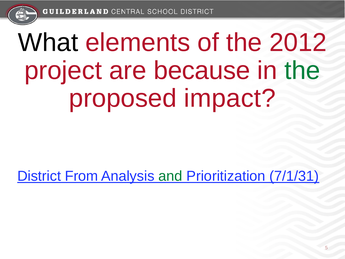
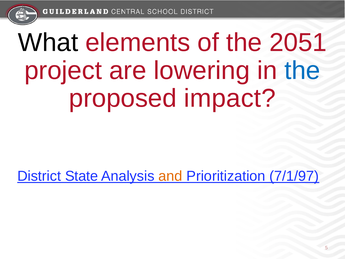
2012: 2012 -> 2051
because: because -> lowering
the at (302, 70) colour: green -> blue
From: From -> State
and colour: green -> orange
7/1/31: 7/1/31 -> 7/1/97
